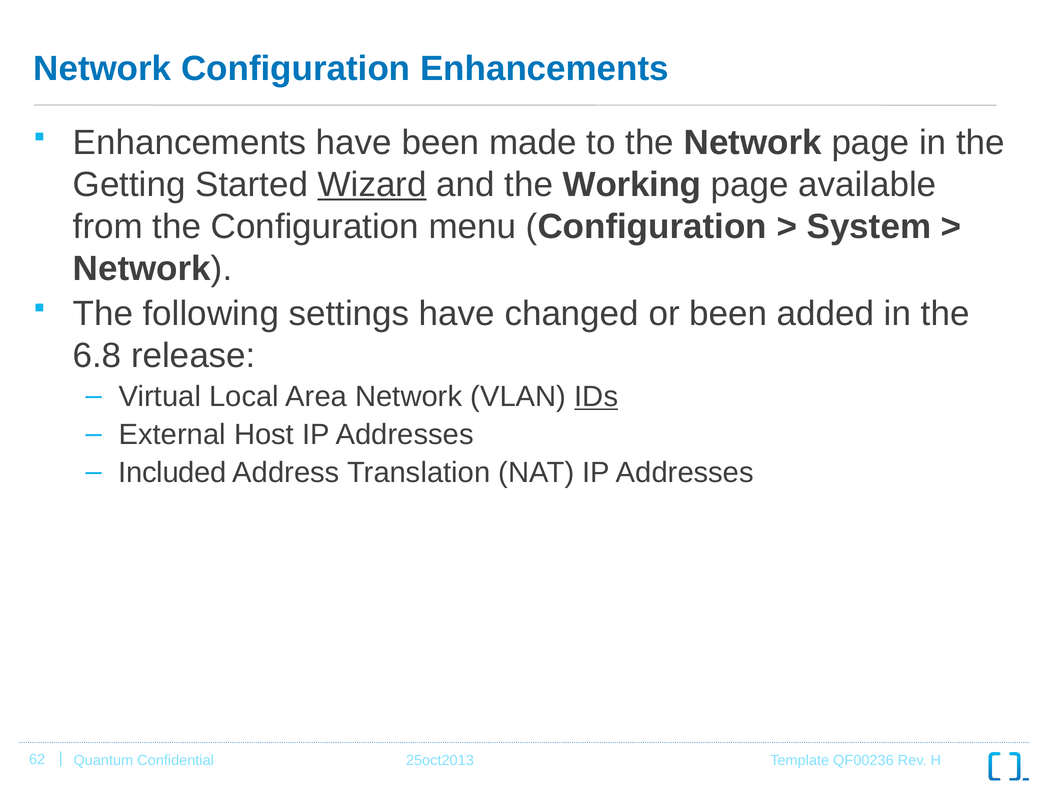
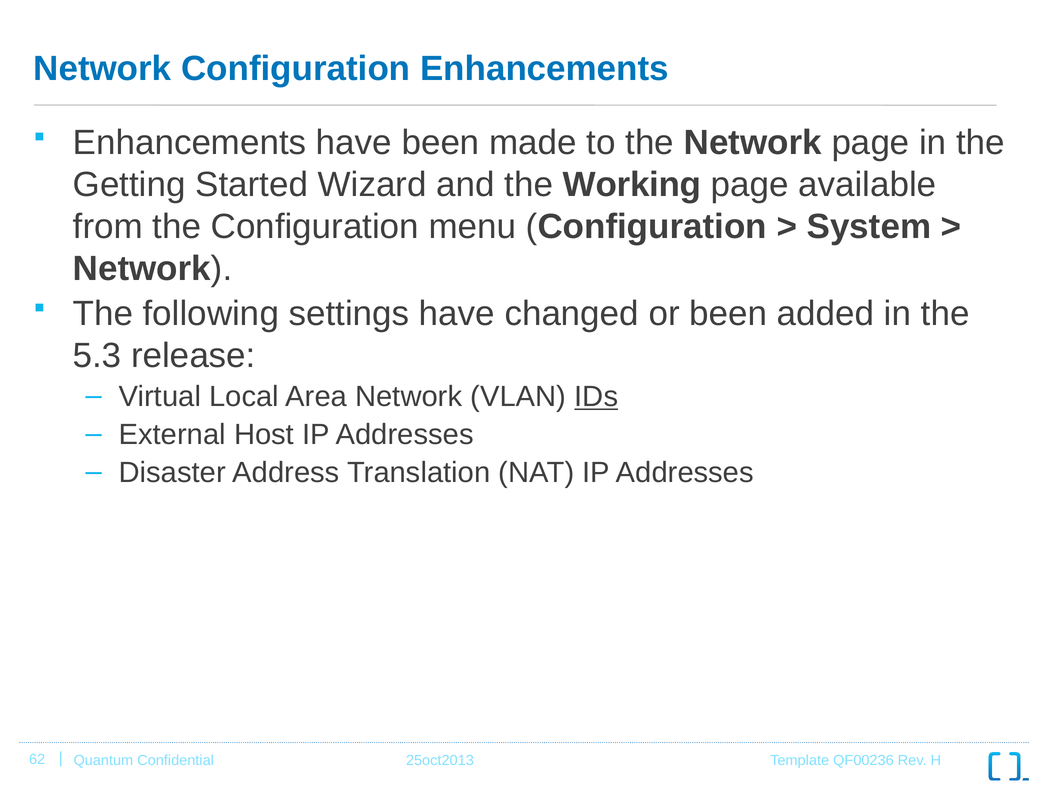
Wizard underline: present -> none
6.8: 6.8 -> 5.3
Included: Included -> Disaster
